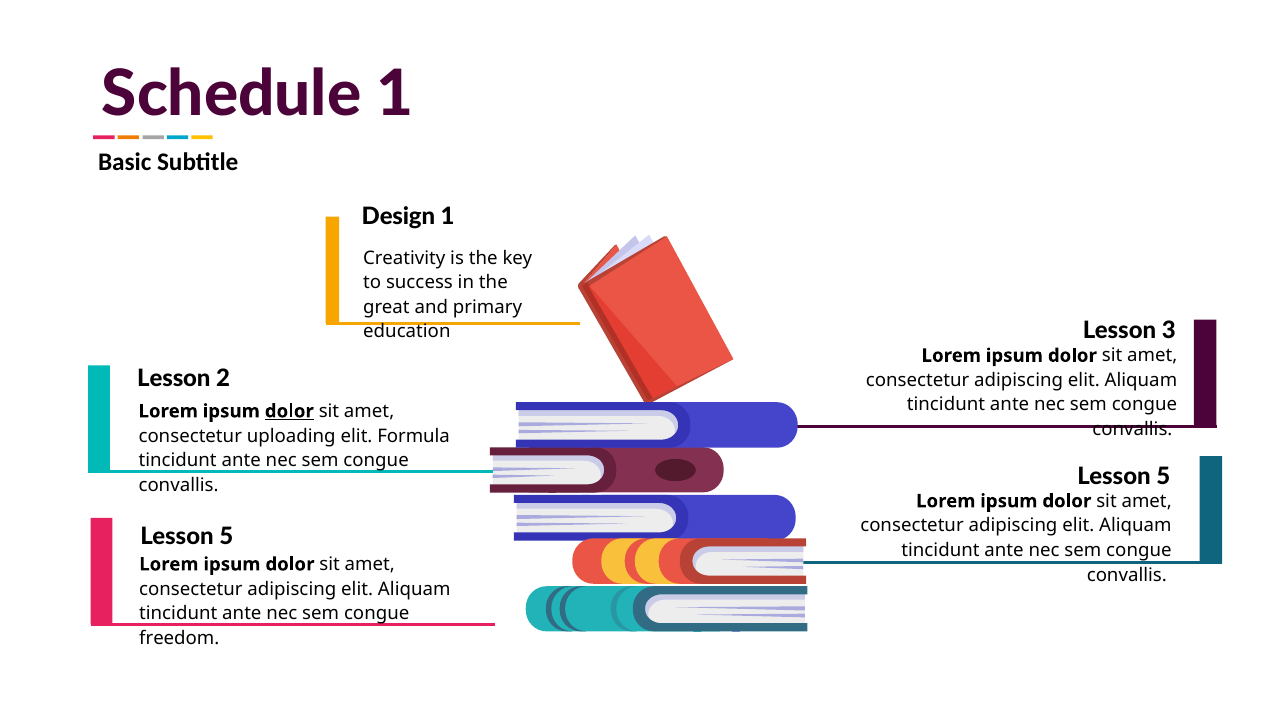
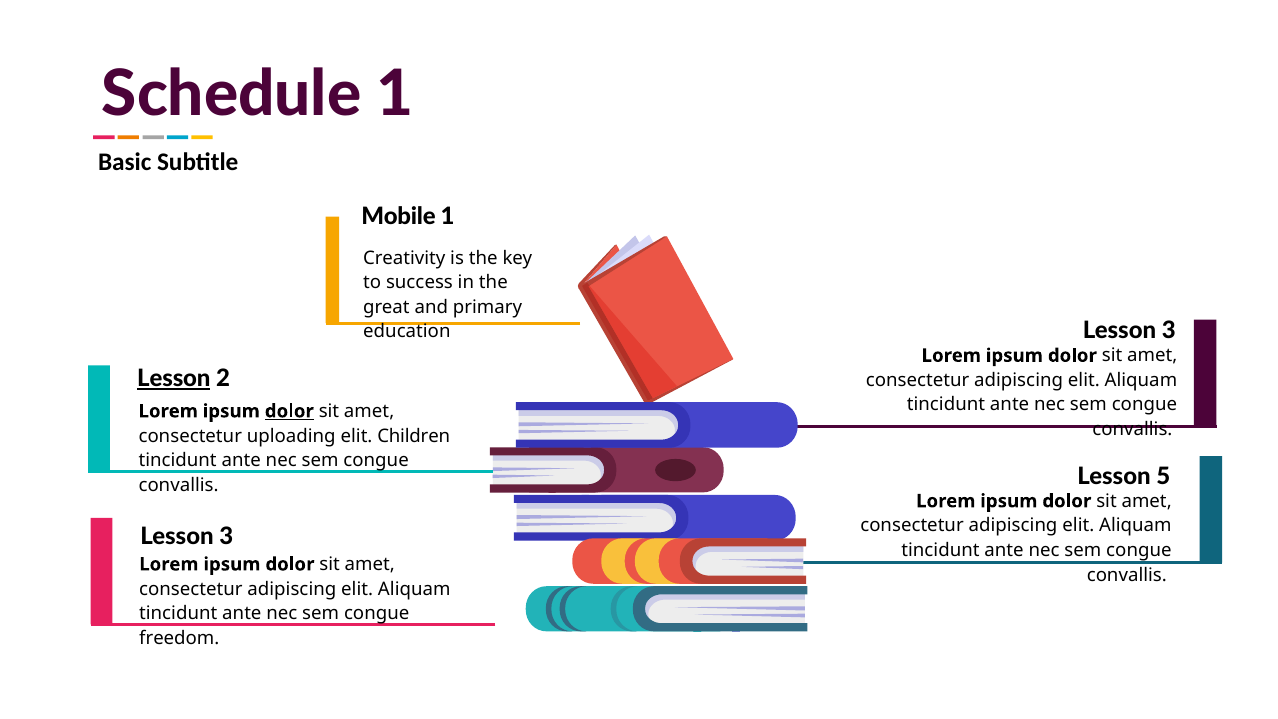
Design: Design -> Mobile
Lesson at (174, 378) underline: none -> present
Formula: Formula -> Children
5 at (226, 536): 5 -> 3
